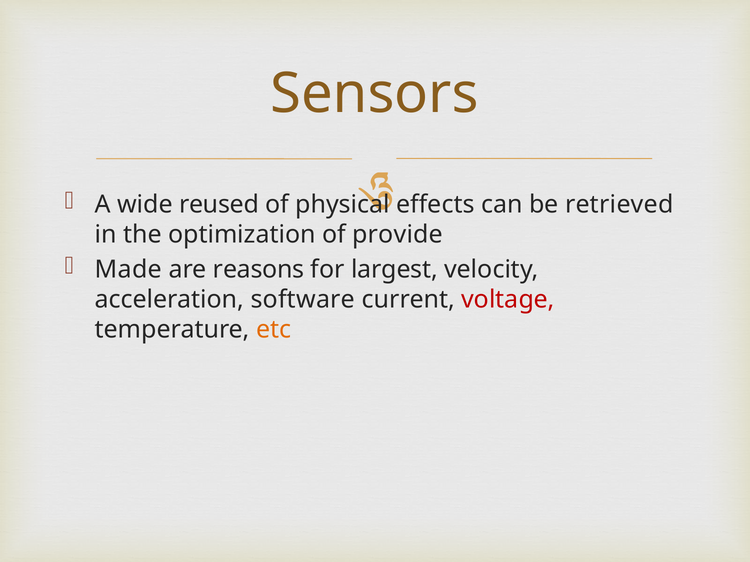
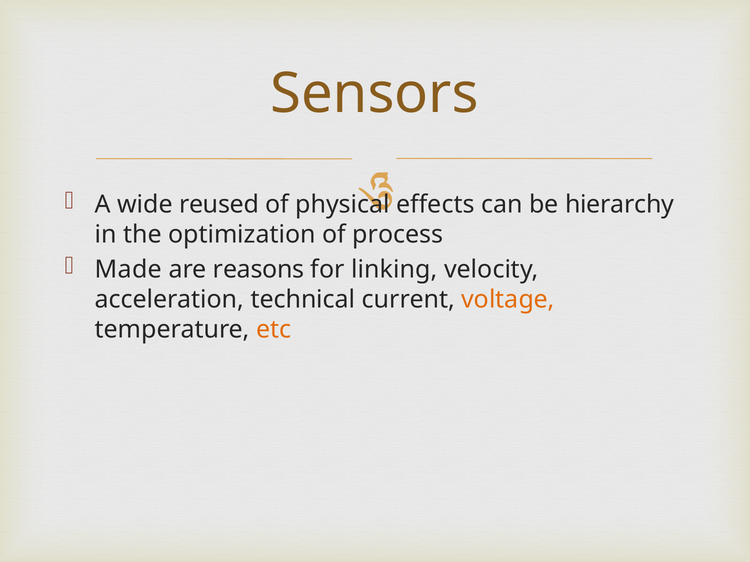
retrieved: retrieved -> hierarchy
provide: provide -> process
largest: largest -> linking
software: software -> technical
voltage colour: red -> orange
